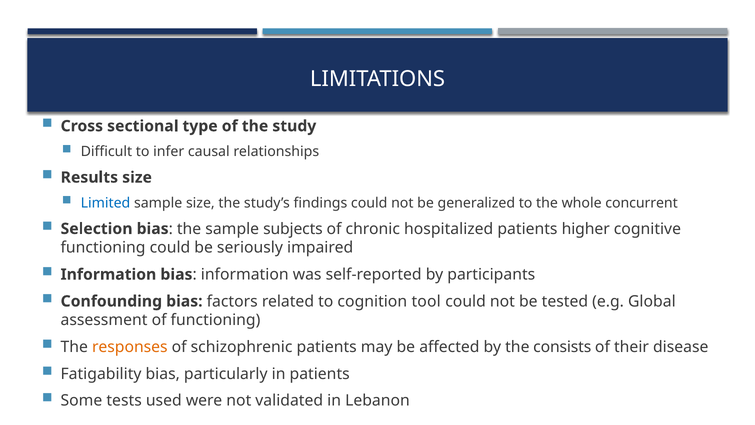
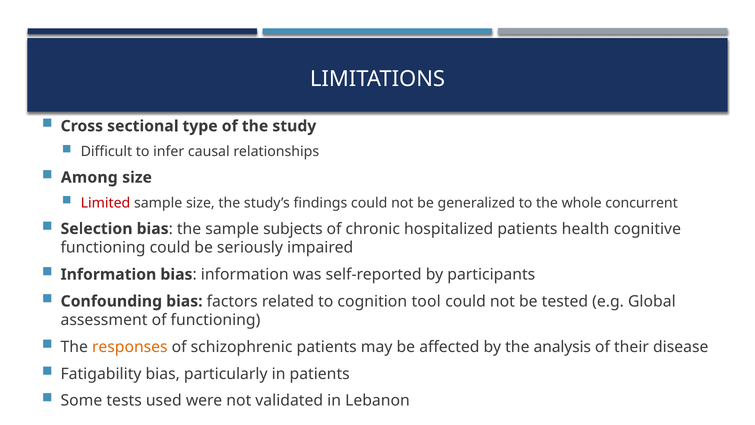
Results: Results -> Among
Limited colour: blue -> red
higher: higher -> health
consists: consists -> analysis
